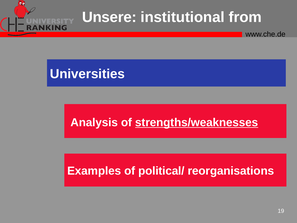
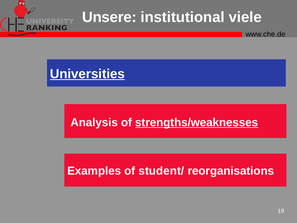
from: from -> viele
Universities underline: none -> present
political/: political/ -> student/
